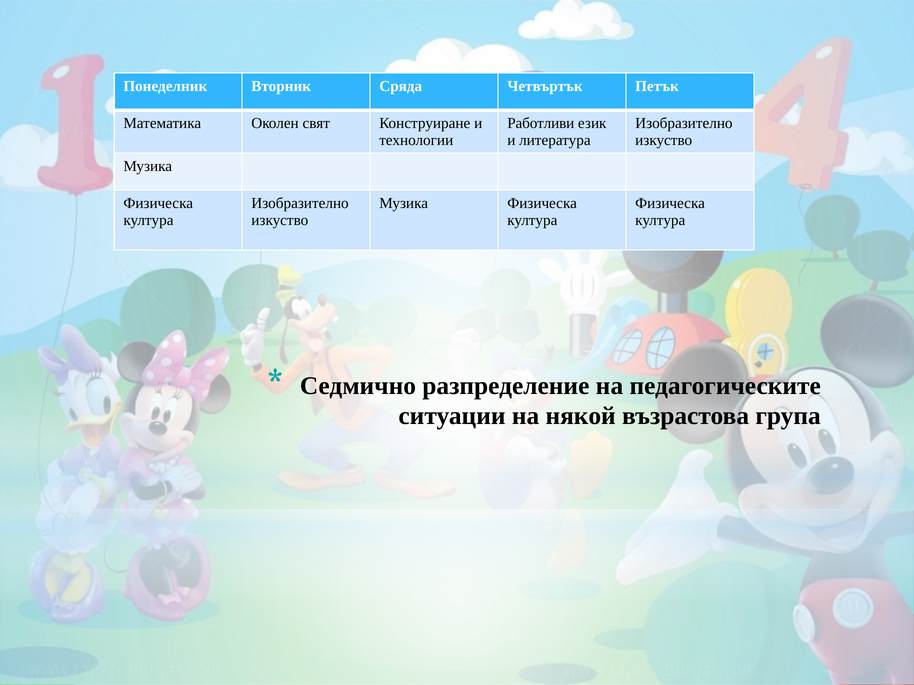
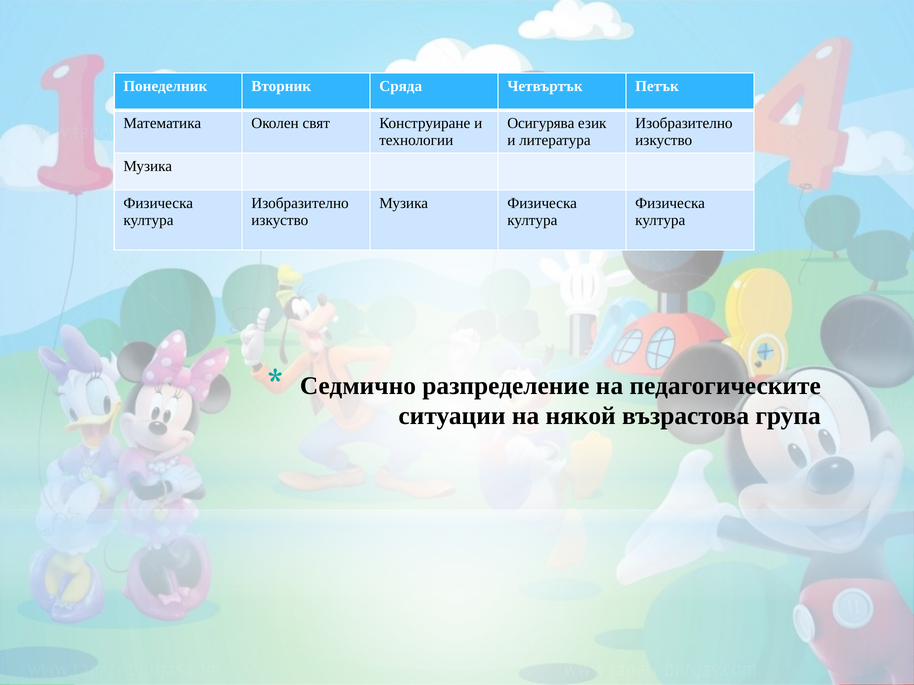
Работливи: Работливи -> Осигурява
